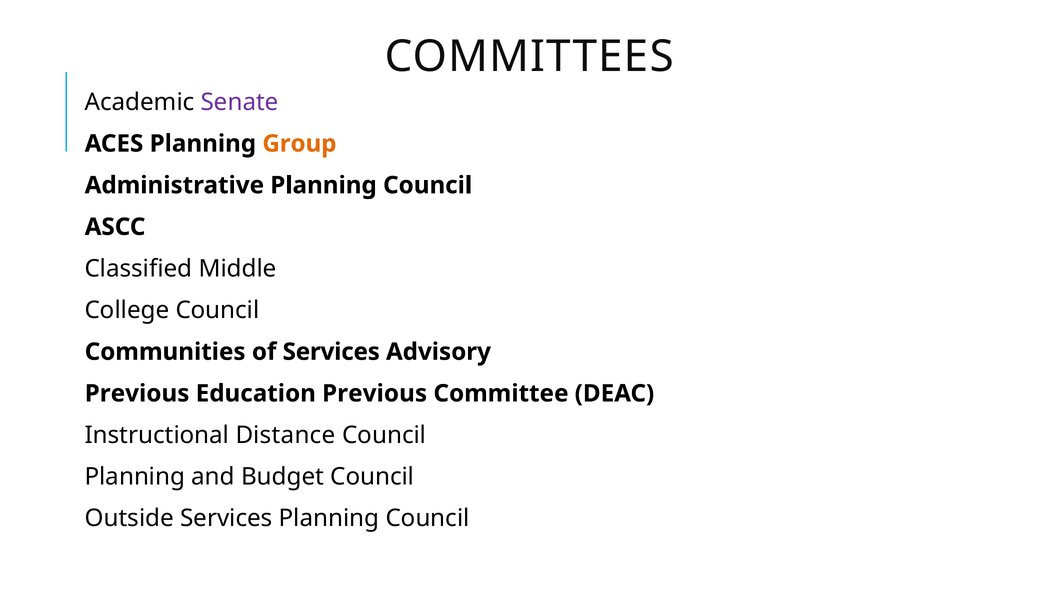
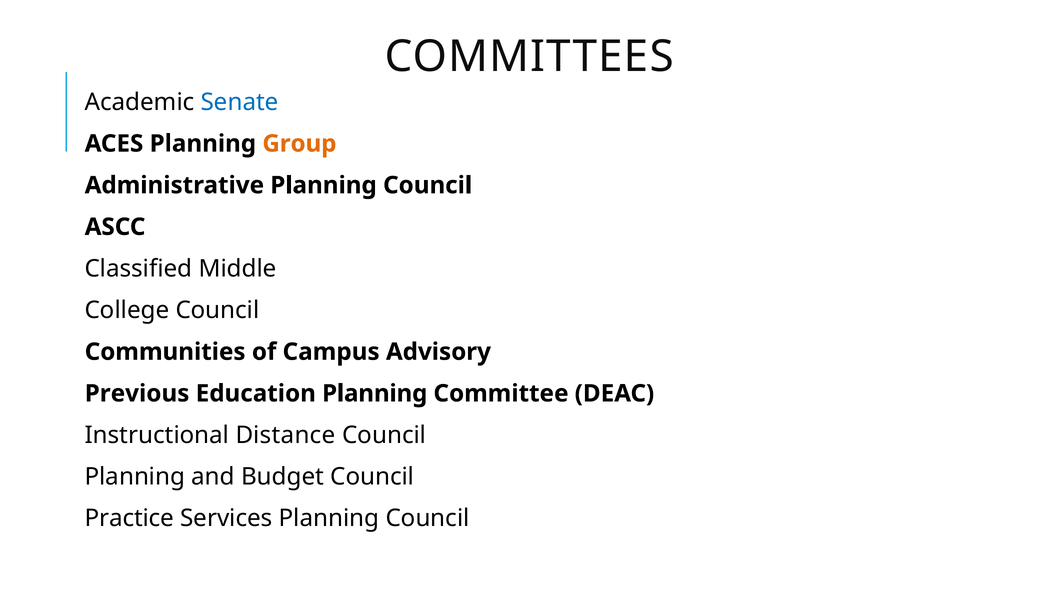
Senate colour: purple -> blue
of Services: Services -> Campus
Education Previous: Previous -> Planning
Outside: Outside -> Practice
